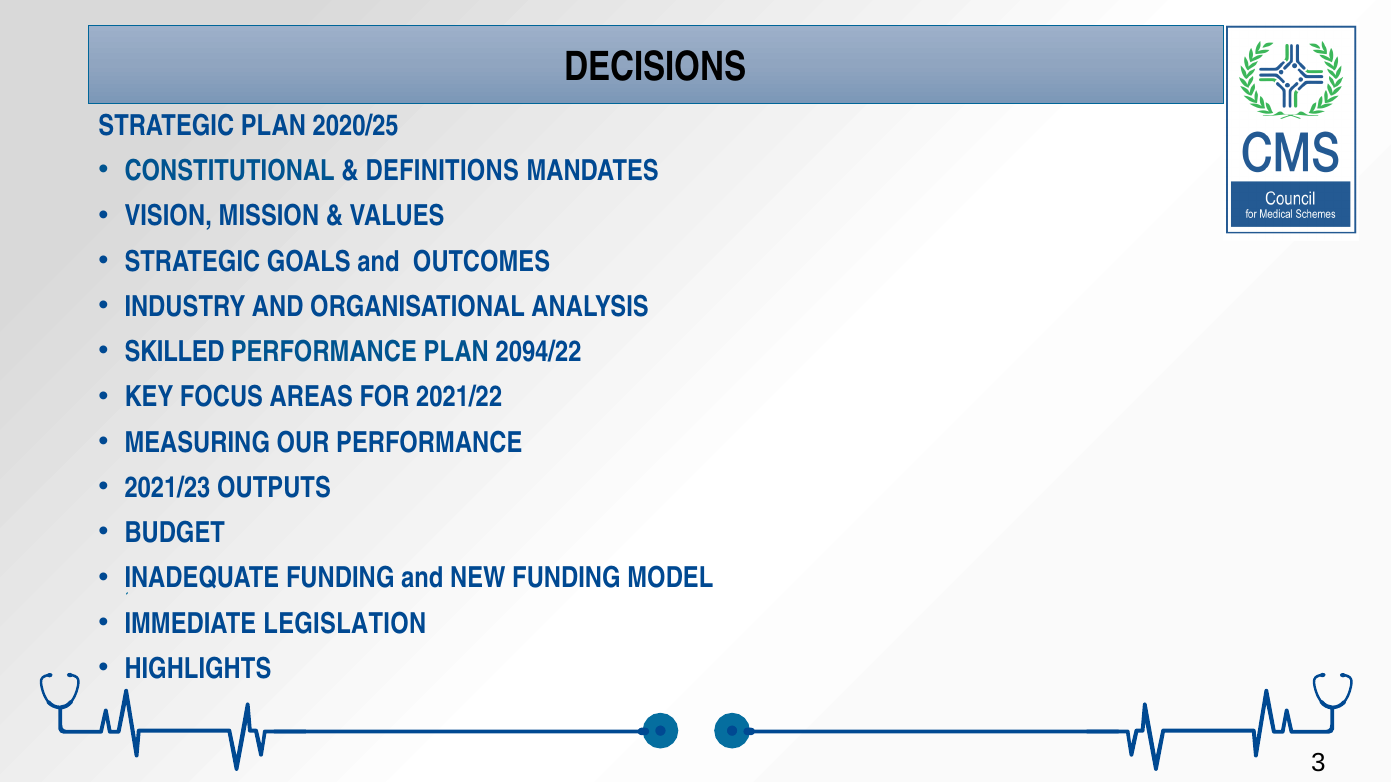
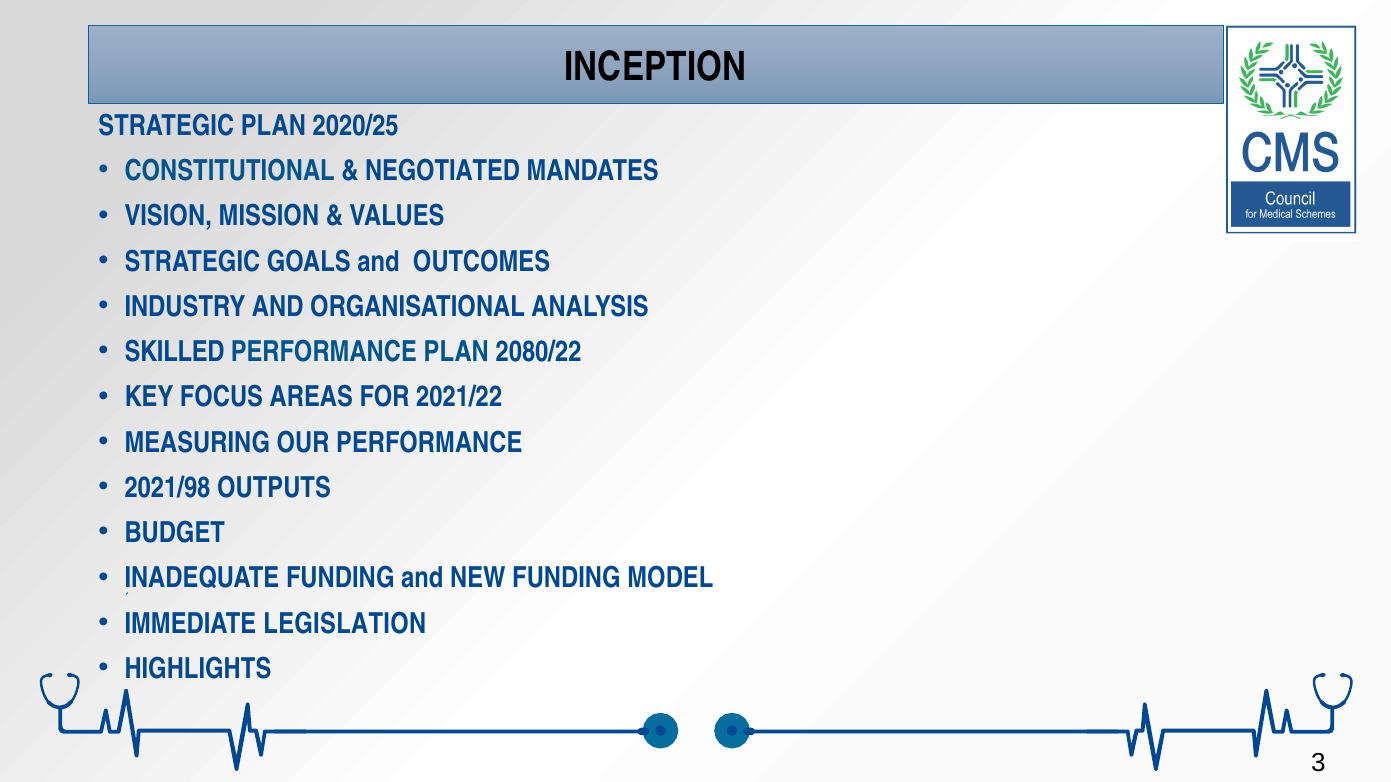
DECISIONS: DECISIONS -> INCEPTION
DEFINITIONS: DEFINITIONS -> NEGOTIATED
2094/22: 2094/22 -> 2080/22
2021/23: 2021/23 -> 2021/98
